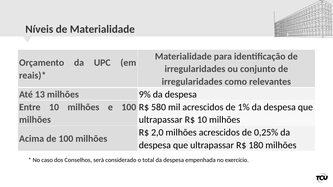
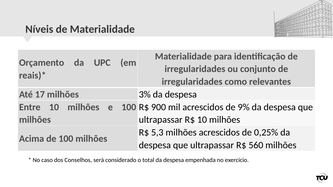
13: 13 -> 17
9%: 9% -> 3%
580: 580 -> 900
1%: 1% -> 9%
2,0: 2,0 -> 5,3
180: 180 -> 560
